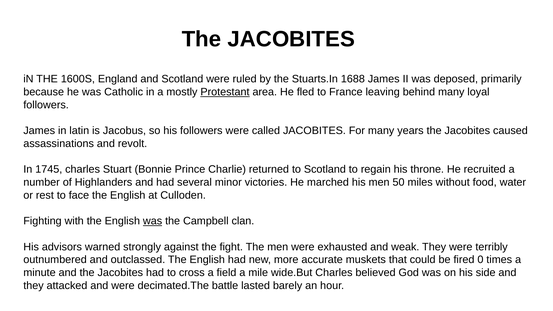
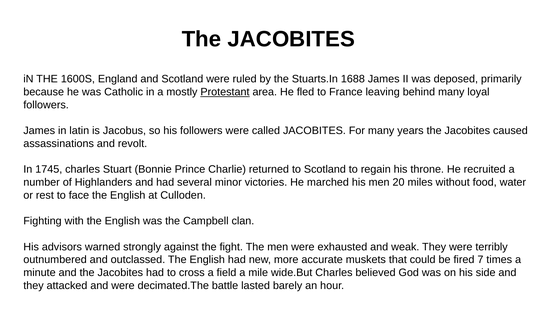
50: 50 -> 20
was at (153, 221) underline: present -> none
0: 0 -> 7
